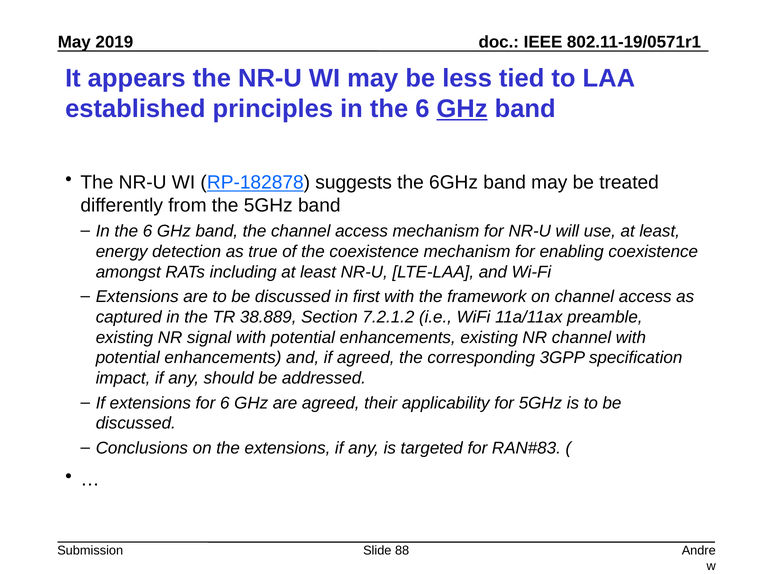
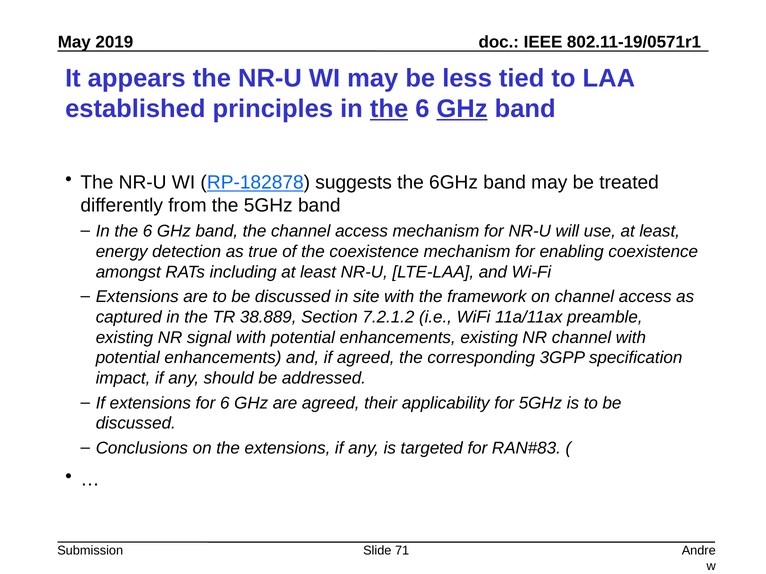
the at (389, 109) underline: none -> present
first: first -> site
88: 88 -> 71
